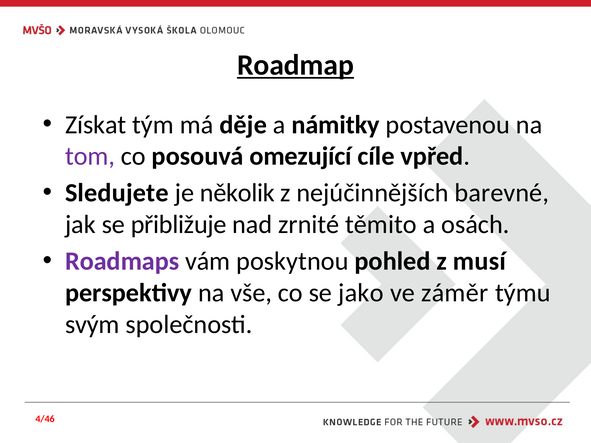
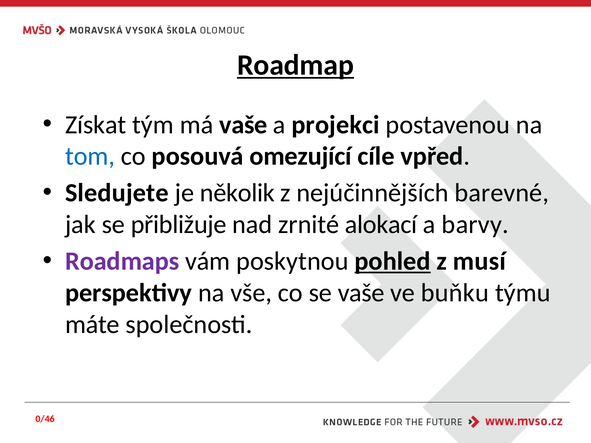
má děje: děje -> vaše
námitky: námitky -> projekci
tom colour: purple -> blue
těmito: těmito -> alokací
osách: osách -> barvy
pohled underline: none -> present
se jako: jako -> vaše
záměr: záměr -> buňku
svým: svým -> máte
4/46: 4/46 -> 0/46
